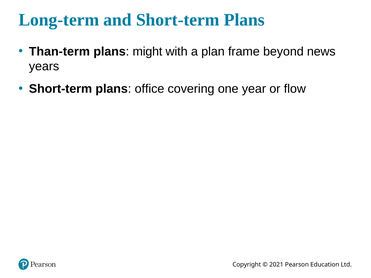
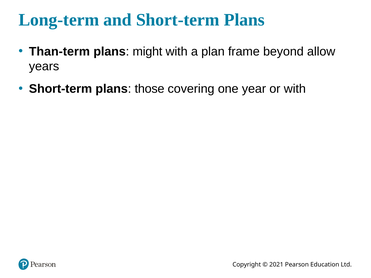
news: news -> allow
office: office -> those
or flow: flow -> with
